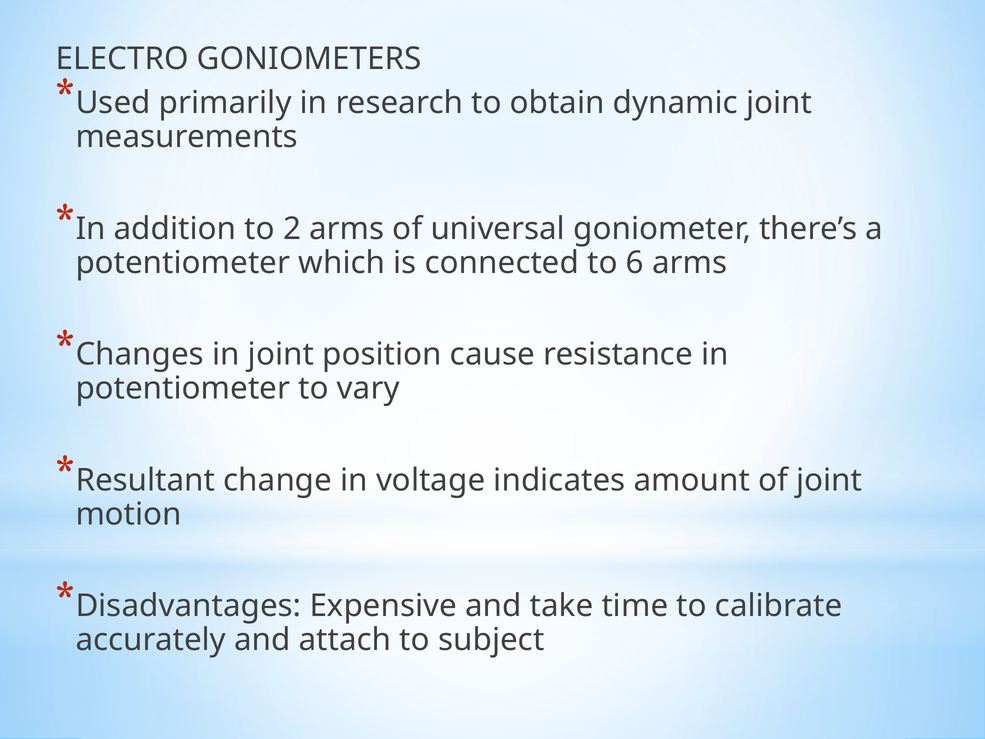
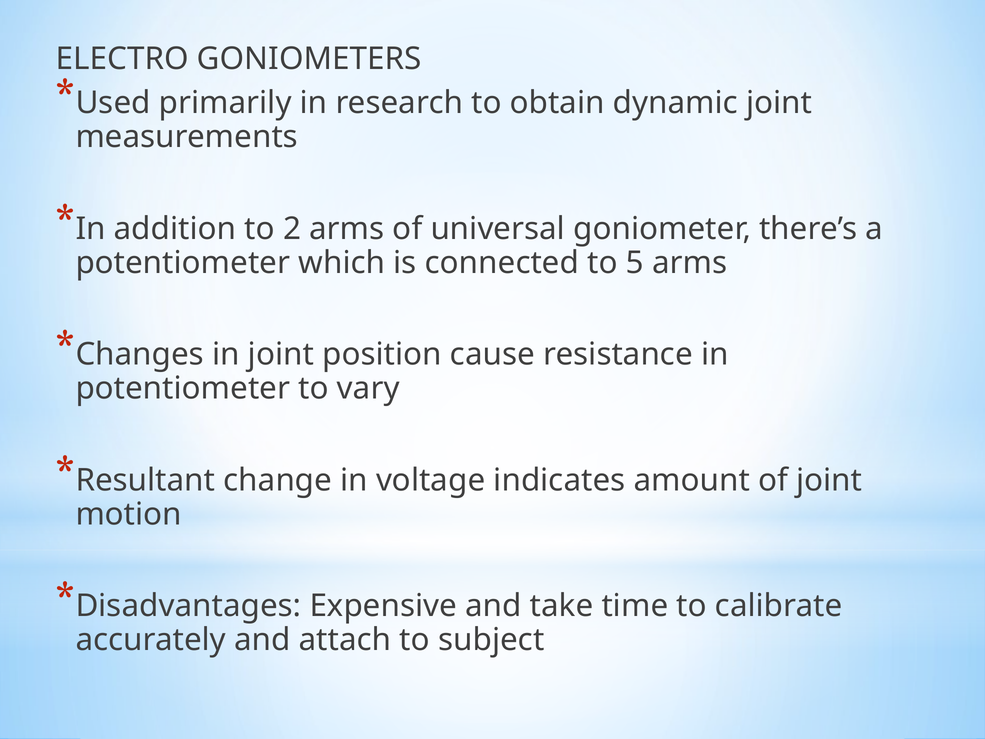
6: 6 -> 5
